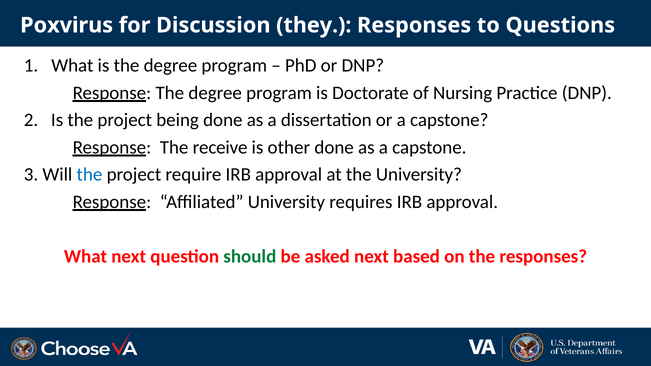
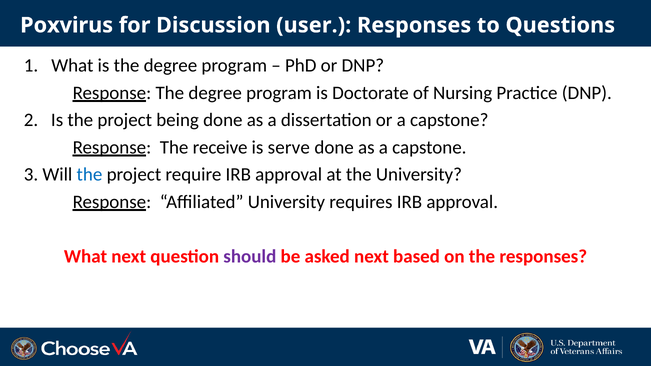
they: they -> user
other: other -> serve
should colour: green -> purple
